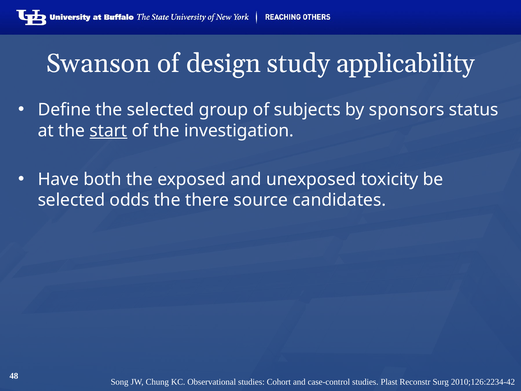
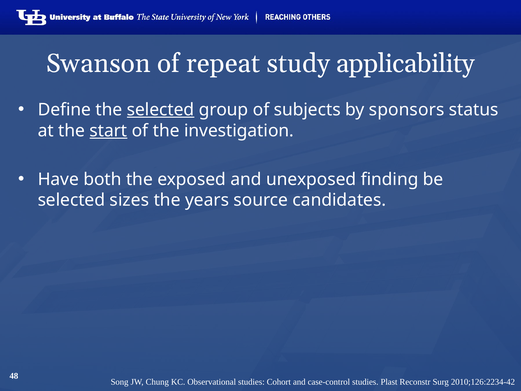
design: design -> repeat
selected at (161, 110) underline: none -> present
toxicity: toxicity -> finding
odds: odds -> sizes
there: there -> years
